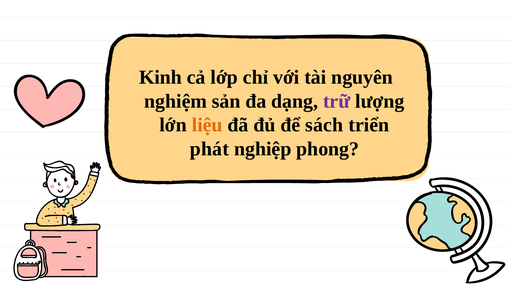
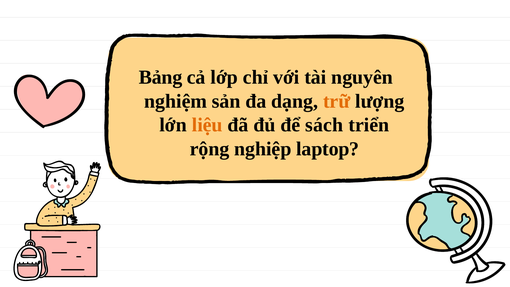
Kinh: Kinh -> Bảng
trữ colour: purple -> orange
phát: phát -> rộng
phong: phong -> laptop
